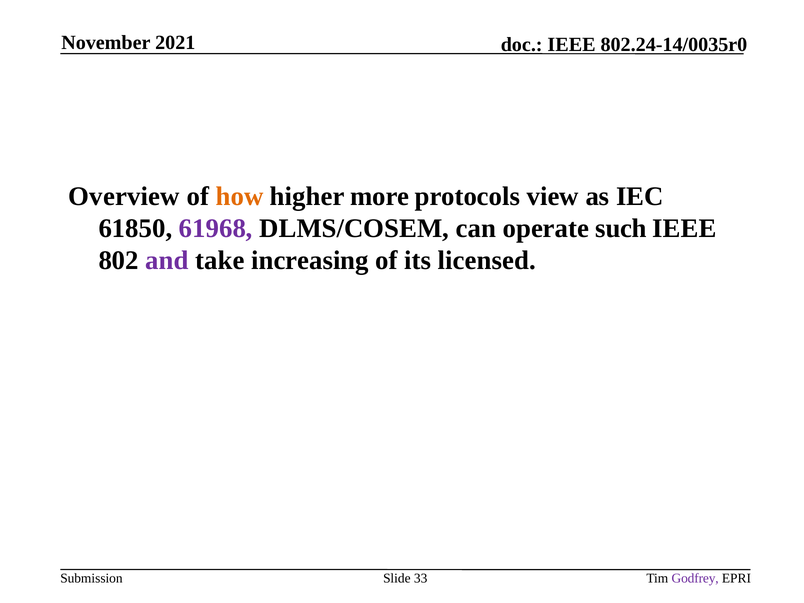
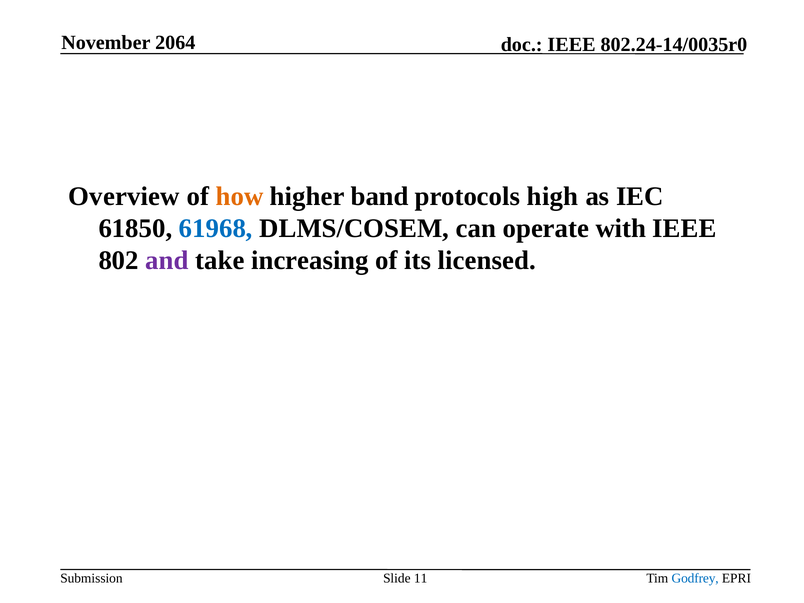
2021: 2021 -> 2064
more: more -> band
view: view -> high
61968 colour: purple -> blue
such: such -> with
33: 33 -> 11
Godfrey colour: purple -> blue
